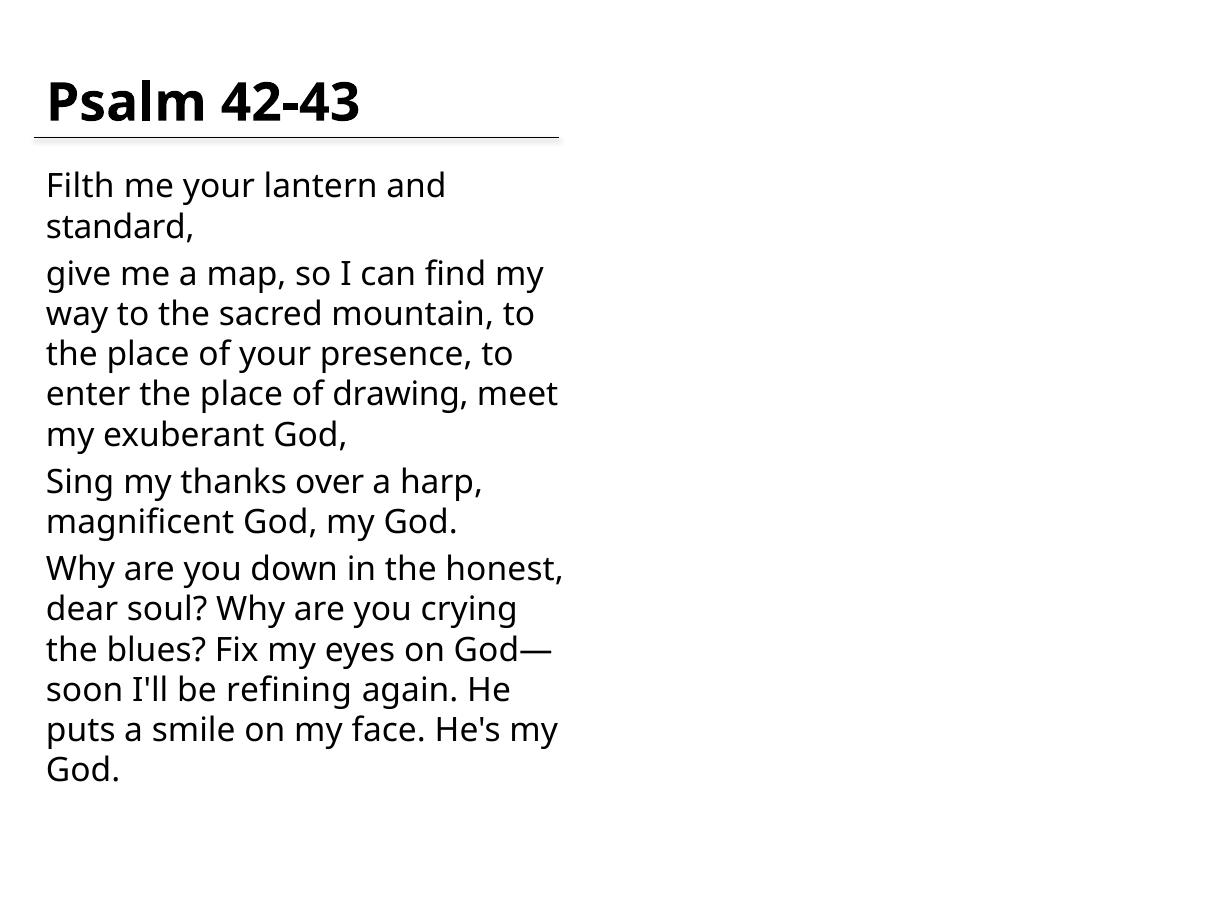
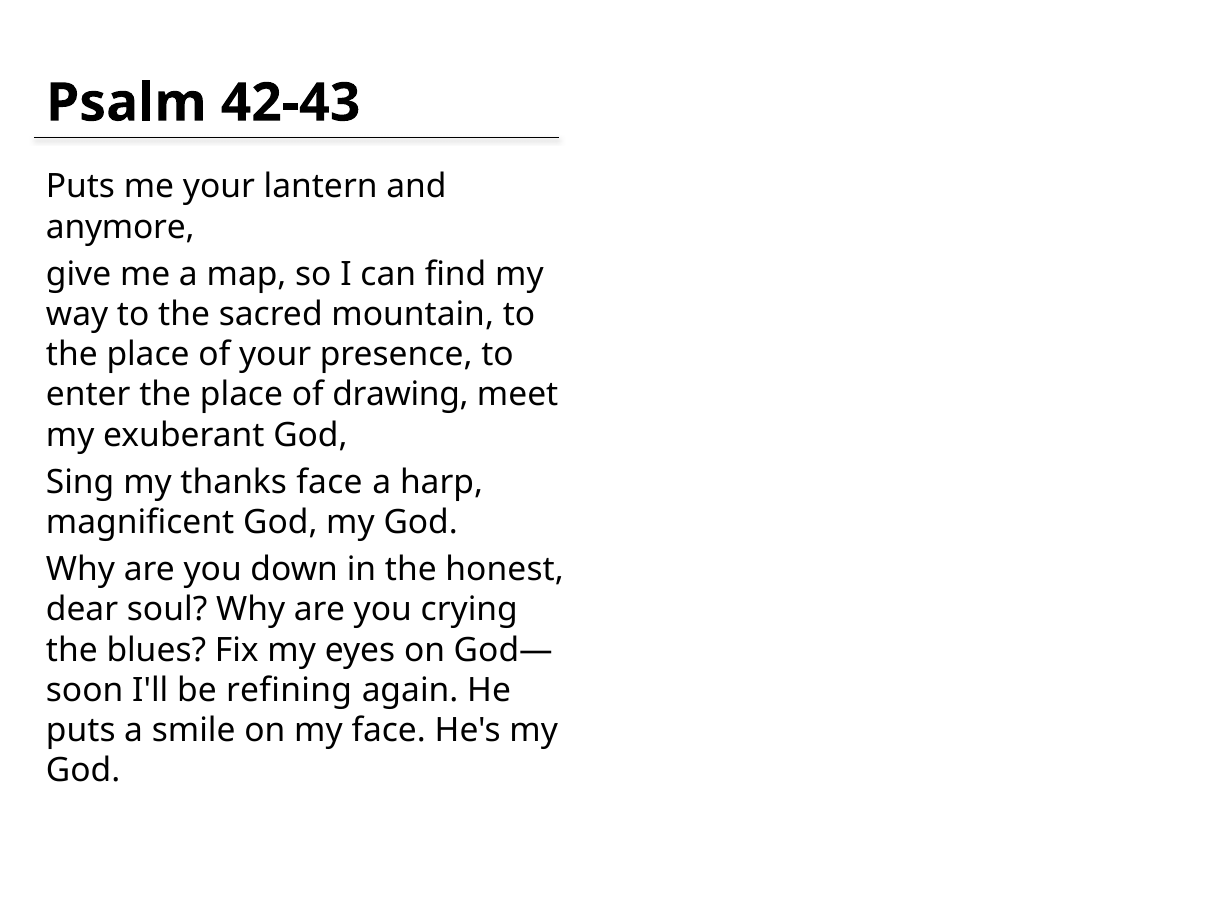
Filth at (80, 187): Filth -> Puts
standard: standard -> anymore
thanks over: over -> face
